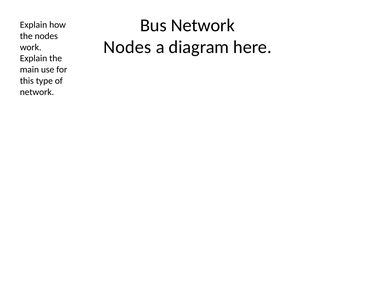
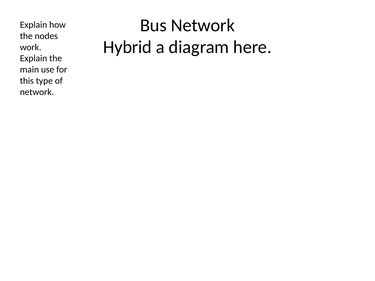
Nodes at (127, 47): Nodes -> Hybrid
